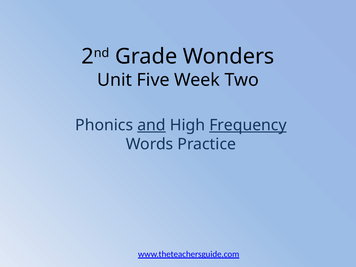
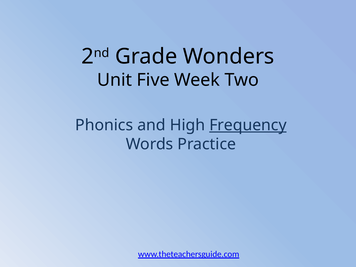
and underline: present -> none
